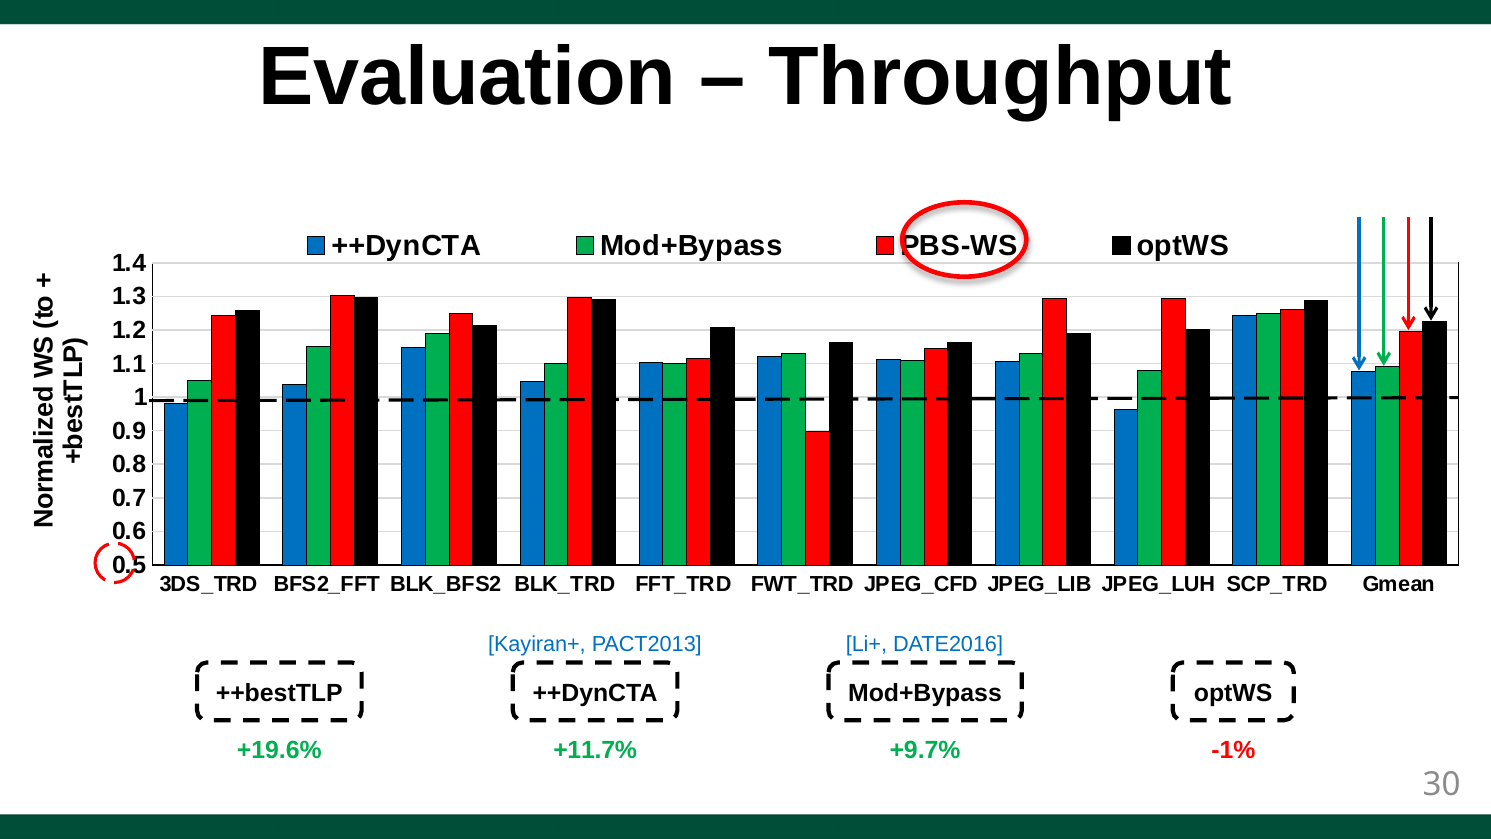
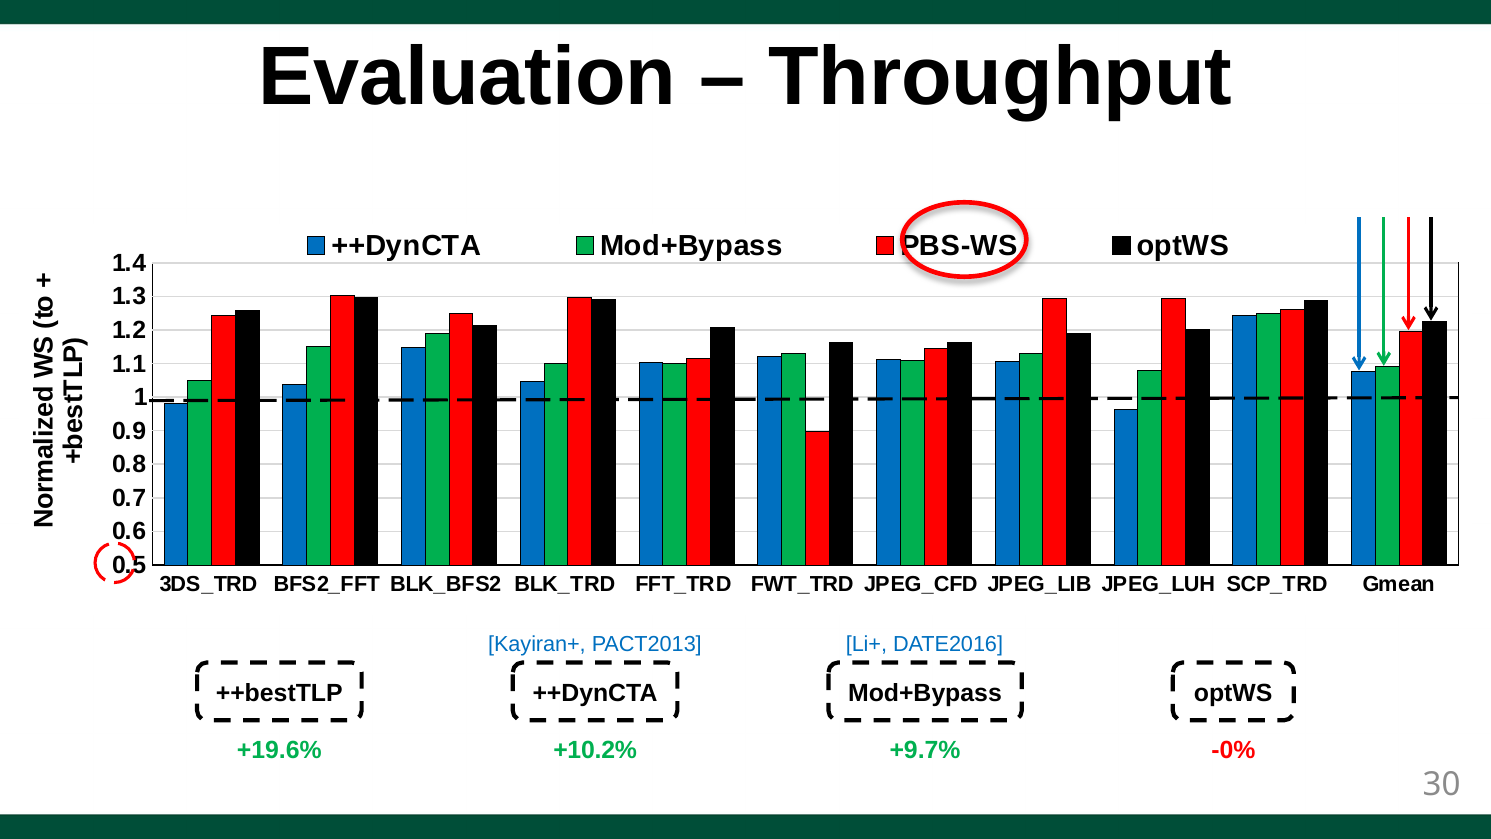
+11.7%: +11.7% -> +10.2%
-1%: -1% -> -0%
